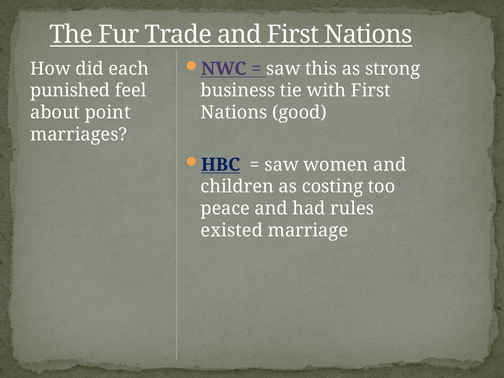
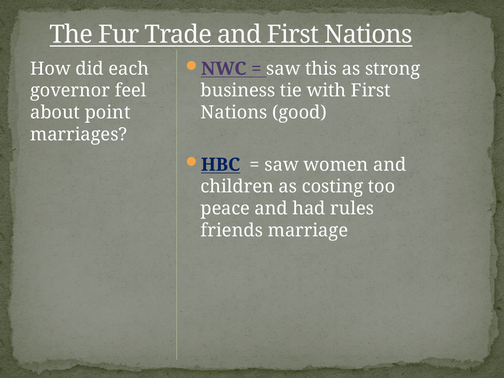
punished: punished -> governor
existed: existed -> friends
